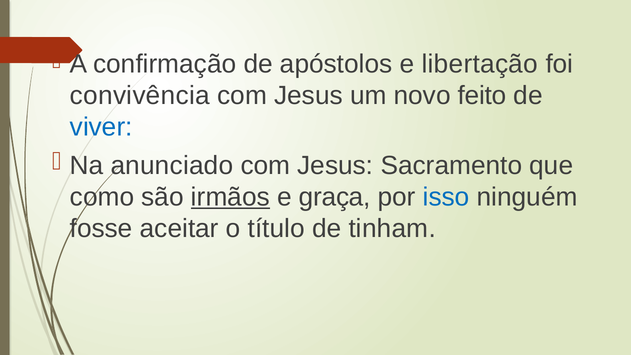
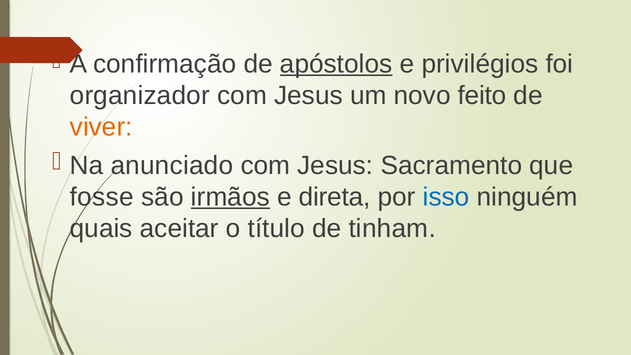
apóstolos underline: none -> present
libertação: libertação -> privilégios
convivência: convivência -> organizador
viver colour: blue -> orange
como: como -> fosse
graça: graça -> direta
fosse: fosse -> quais
